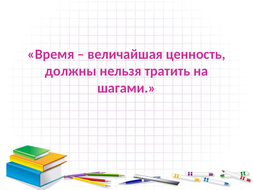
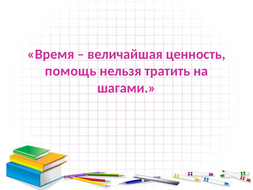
должны: должны -> помощь
